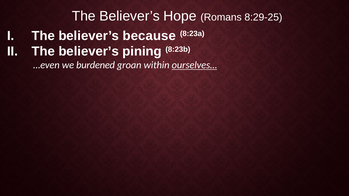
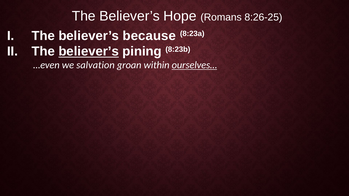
8:29-25: 8:29-25 -> 8:26-25
believer’s at (89, 51) underline: none -> present
burdened: burdened -> salvation
